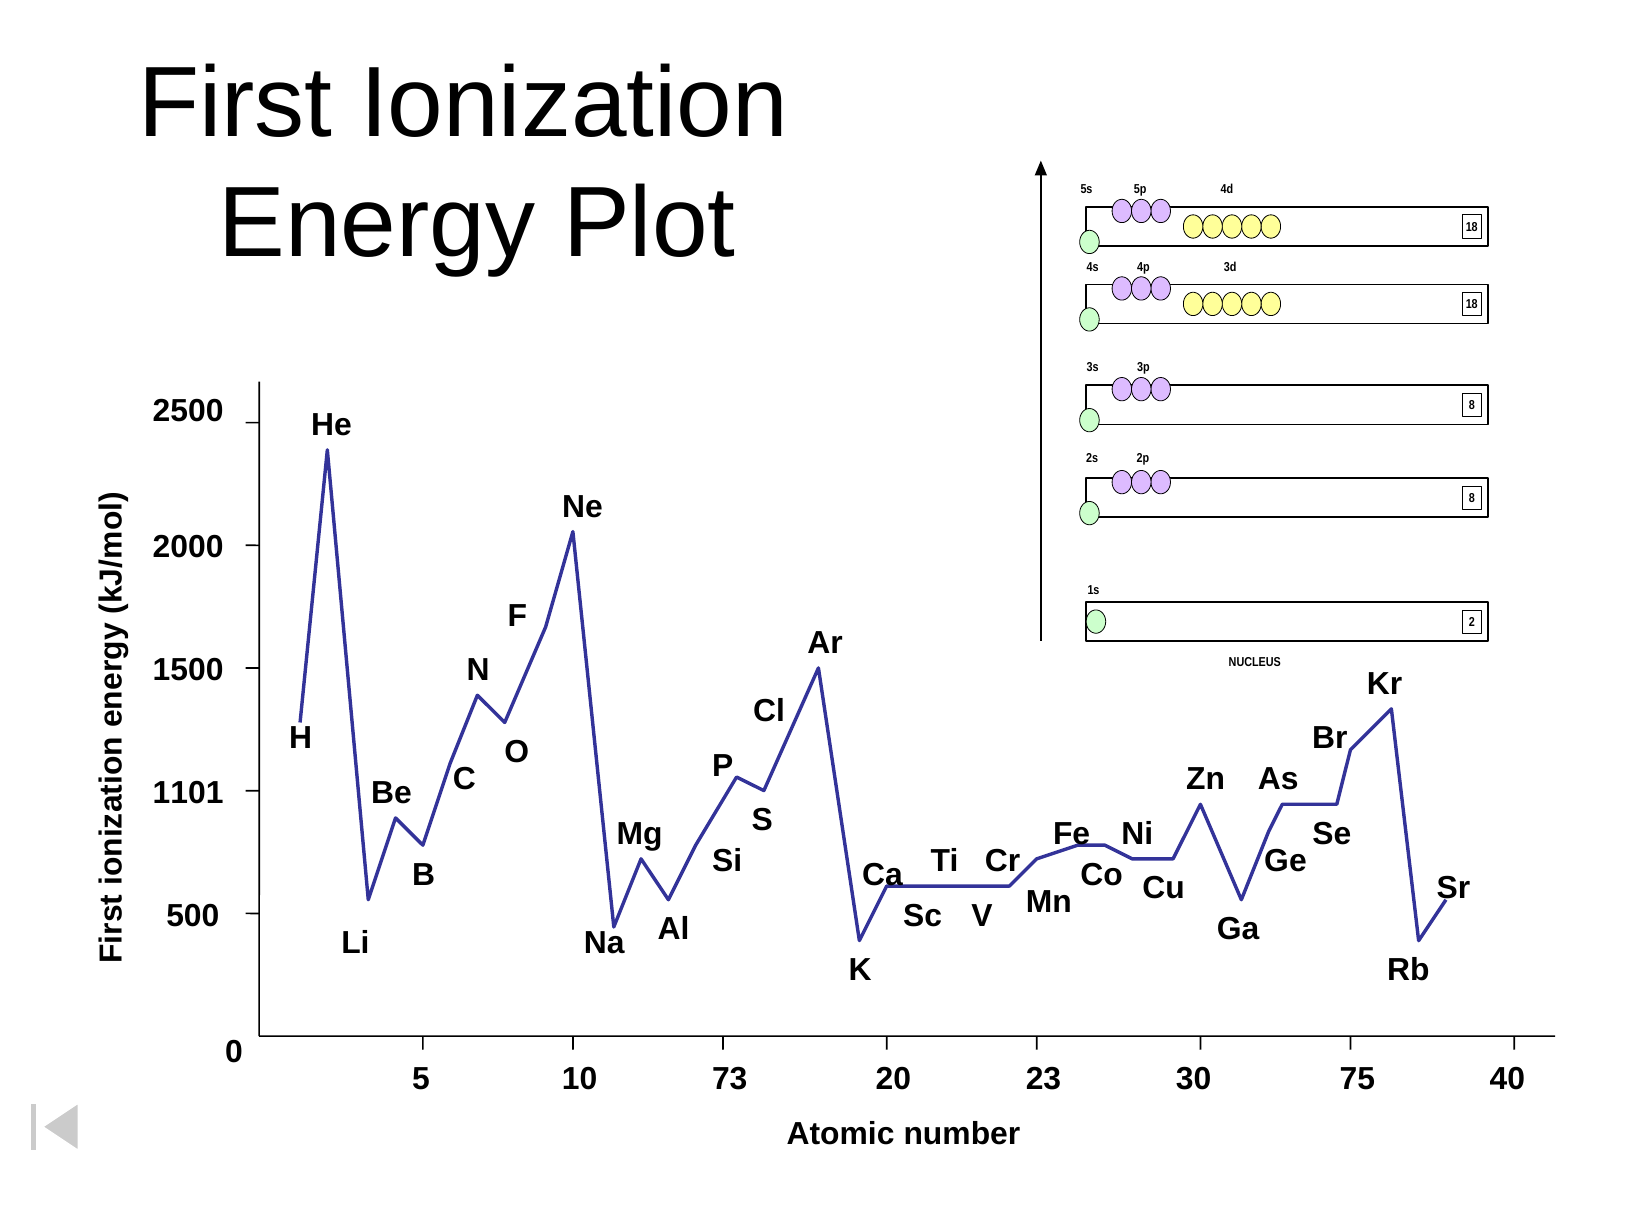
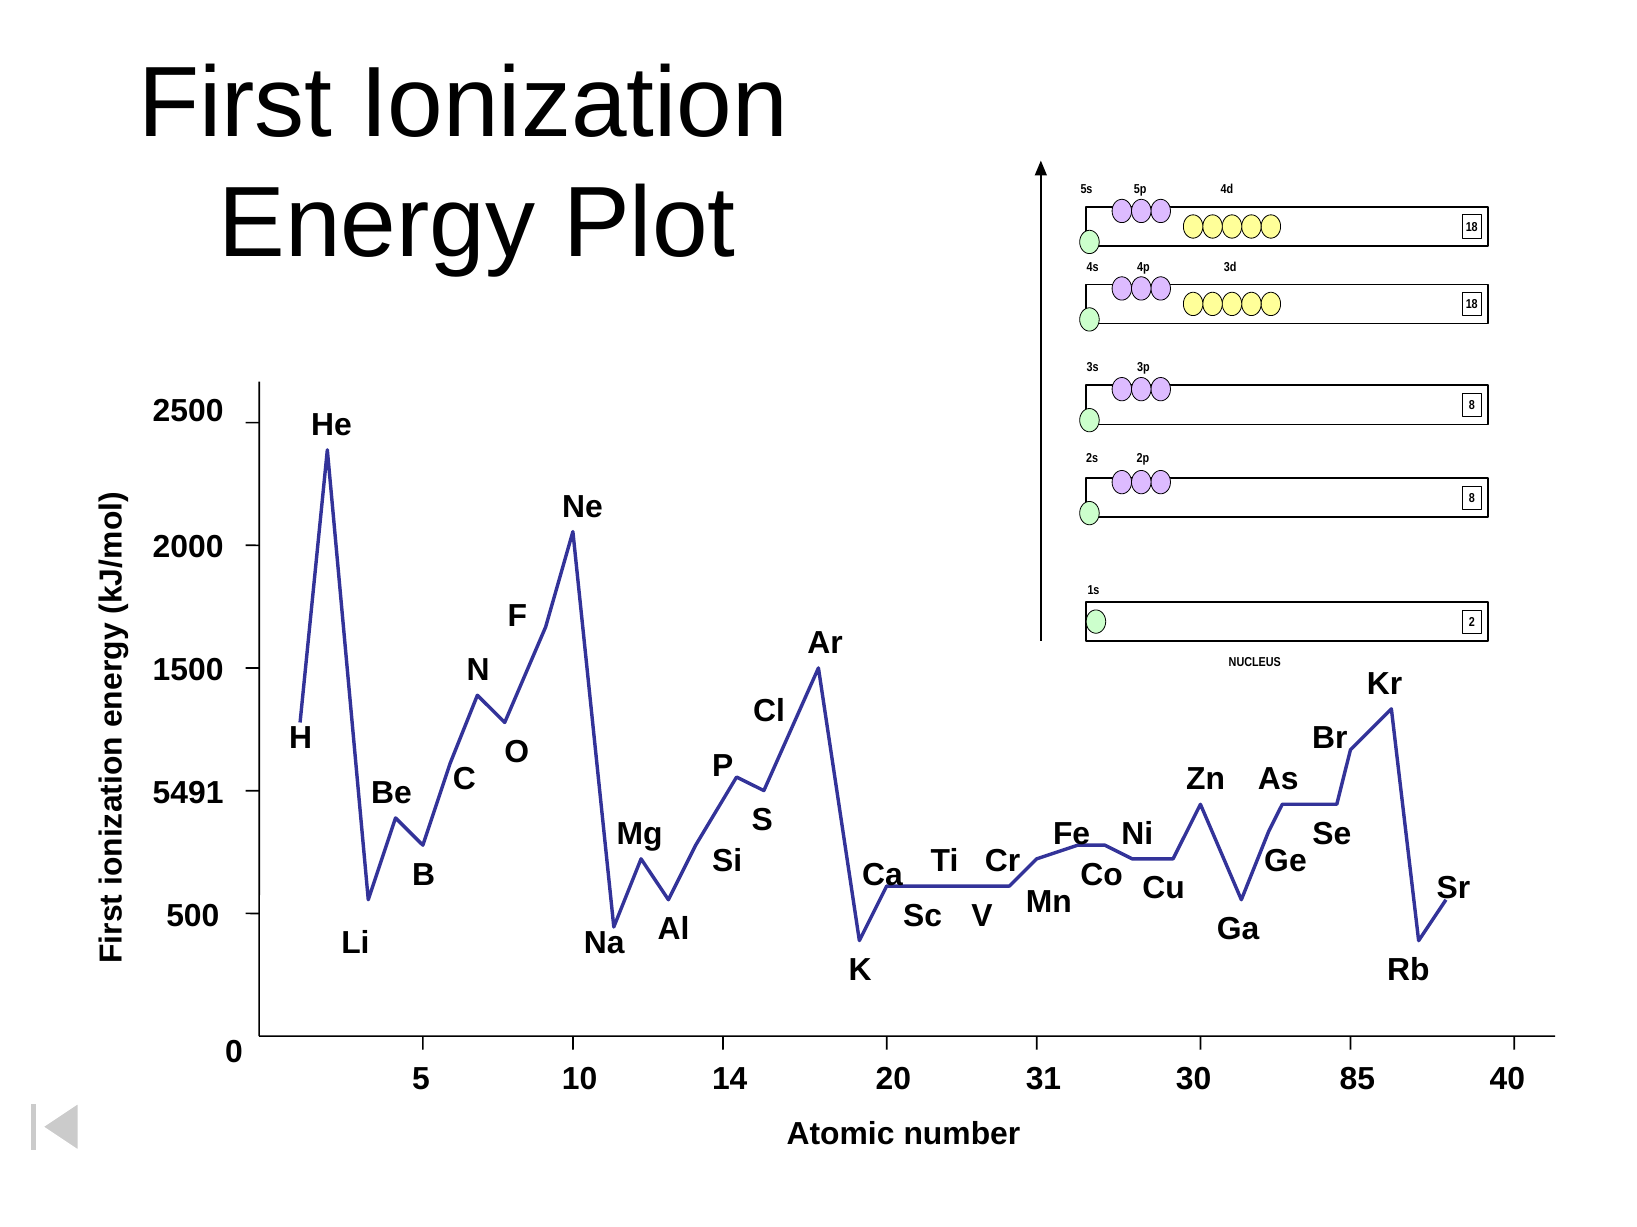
1101: 1101 -> 5491
73: 73 -> 14
23: 23 -> 31
75: 75 -> 85
